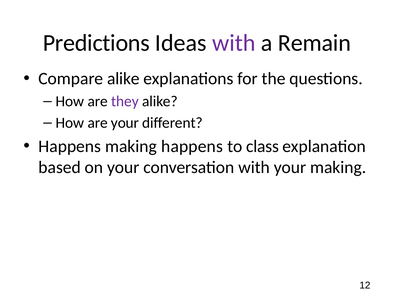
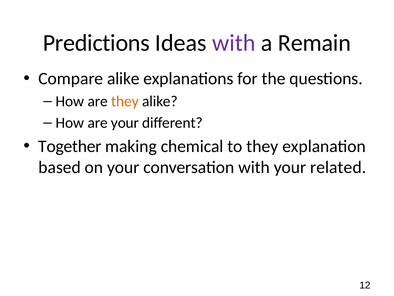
they at (125, 101) colour: purple -> orange
Happens at (70, 146): Happens -> Together
making happens: happens -> chemical
to class: class -> they
your making: making -> related
